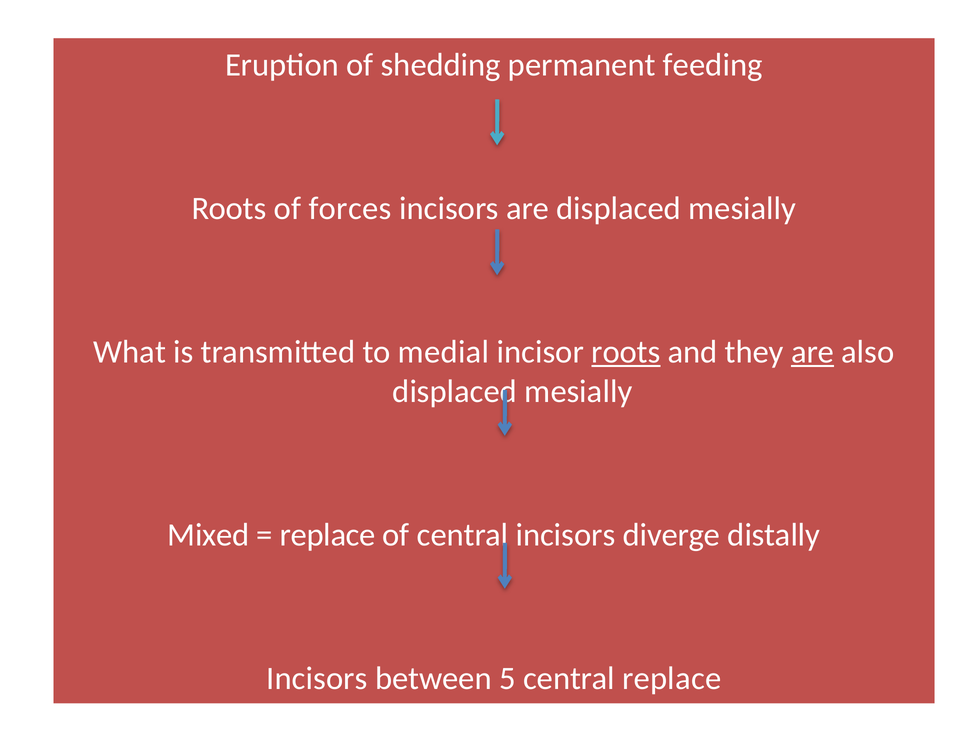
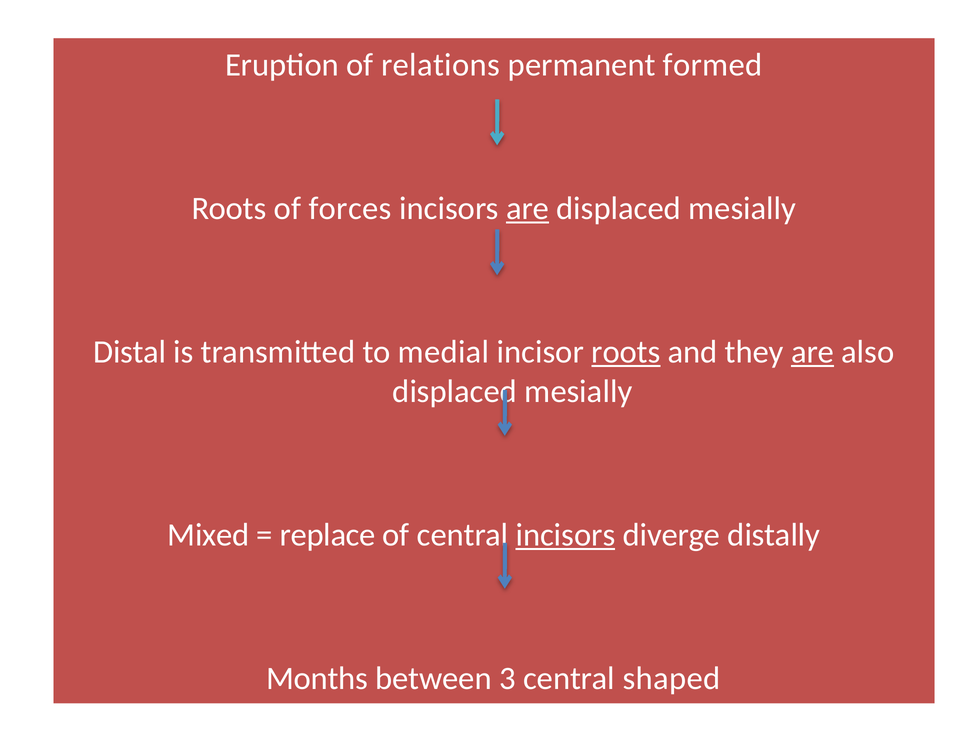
shedding: shedding -> relations
feeding: feeding -> formed
are at (528, 209) underline: none -> present
What: What -> Distal
incisors at (566, 535) underline: none -> present
Incisors at (317, 679): Incisors -> Months
5: 5 -> 3
central replace: replace -> shaped
